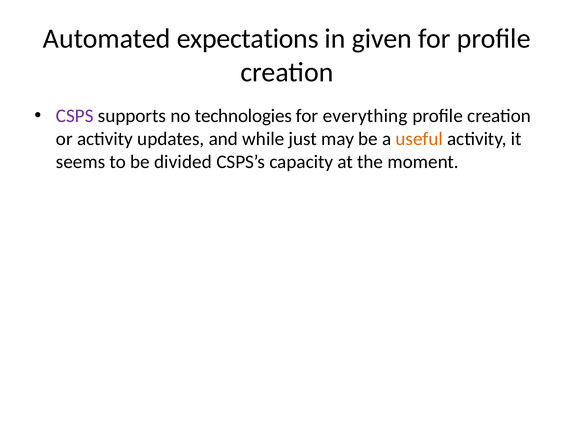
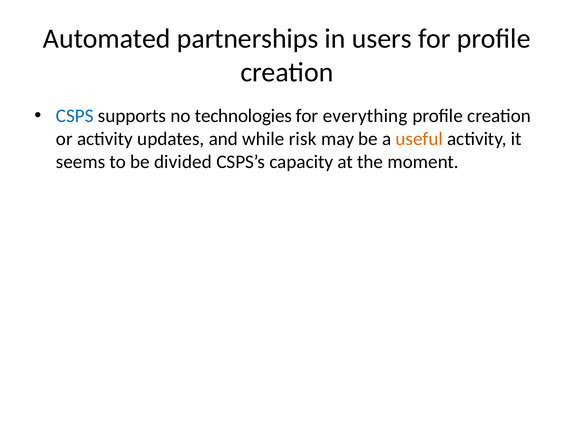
expectations: expectations -> partnerships
given: given -> users
CSPS colour: purple -> blue
just: just -> risk
